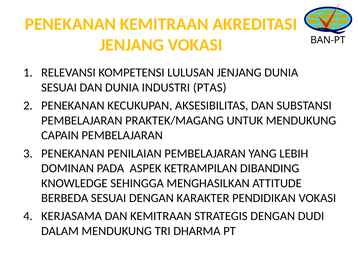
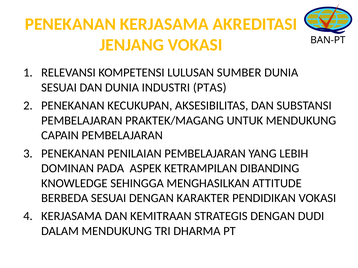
PENEKANAN KEMITRAAN: KEMITRAAN -> KERJASAMA
LULUSAN JENJANG: JENJANG -> SUMBER
